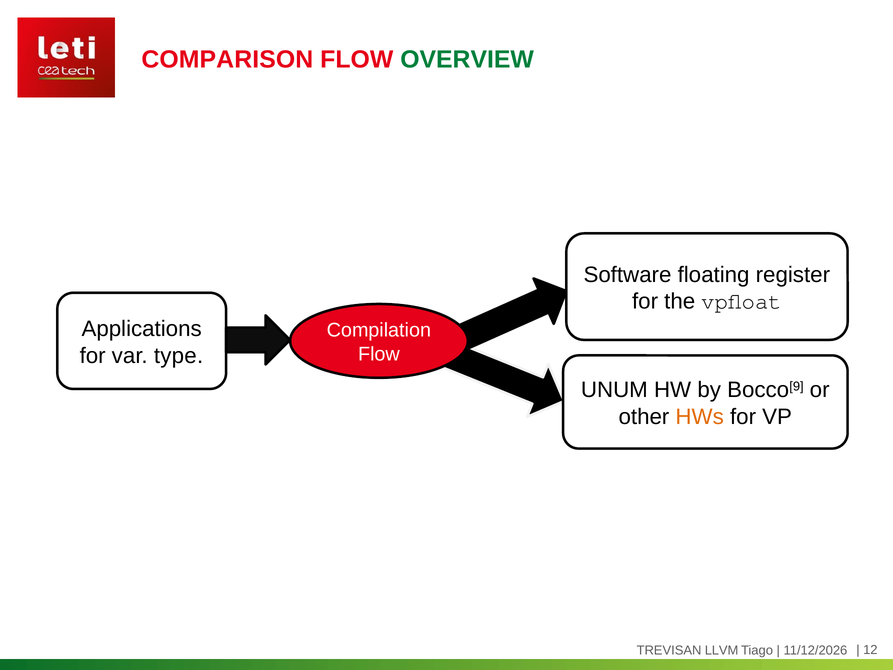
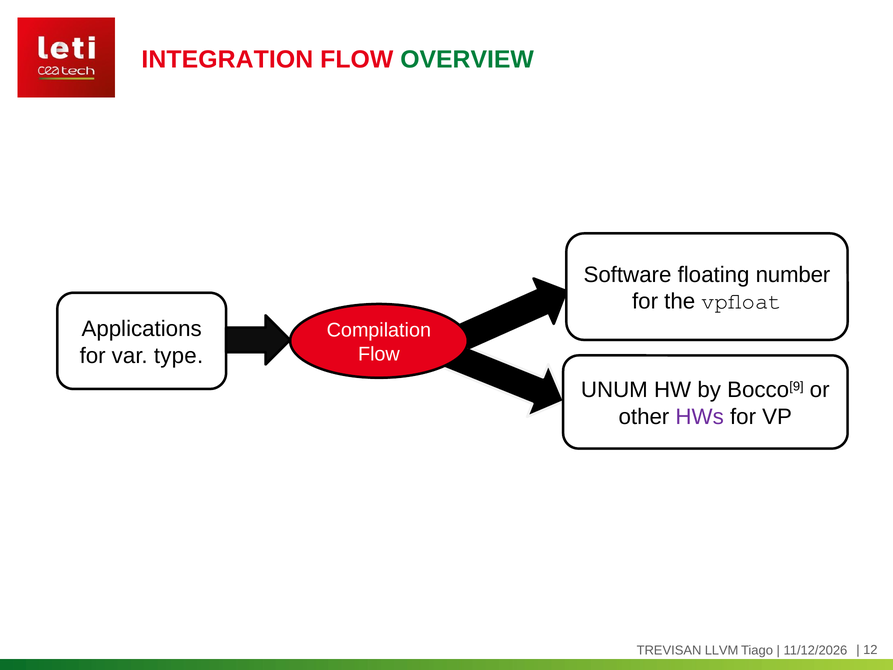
COMPARISON: COMPARISON -> INTEGRATION
register: register -> number
HWs colour: orange -> purple
